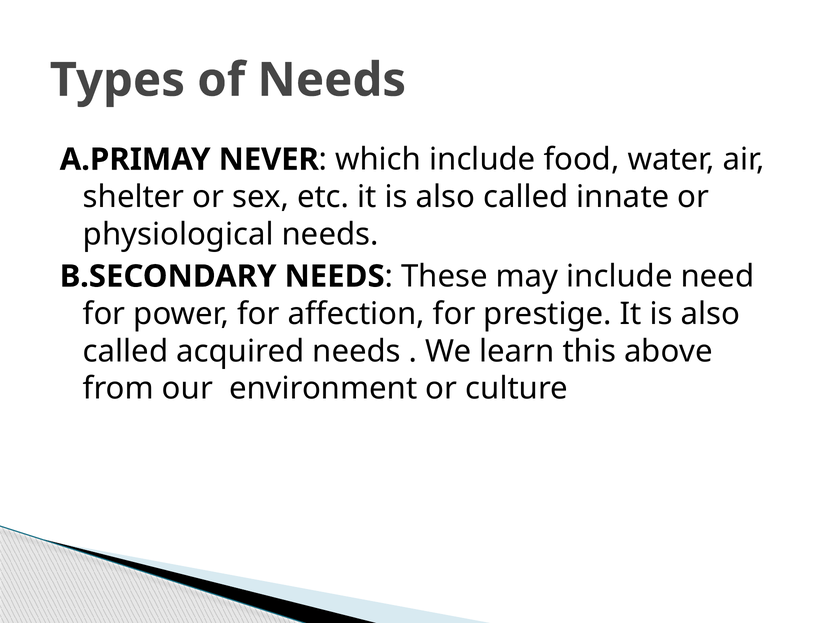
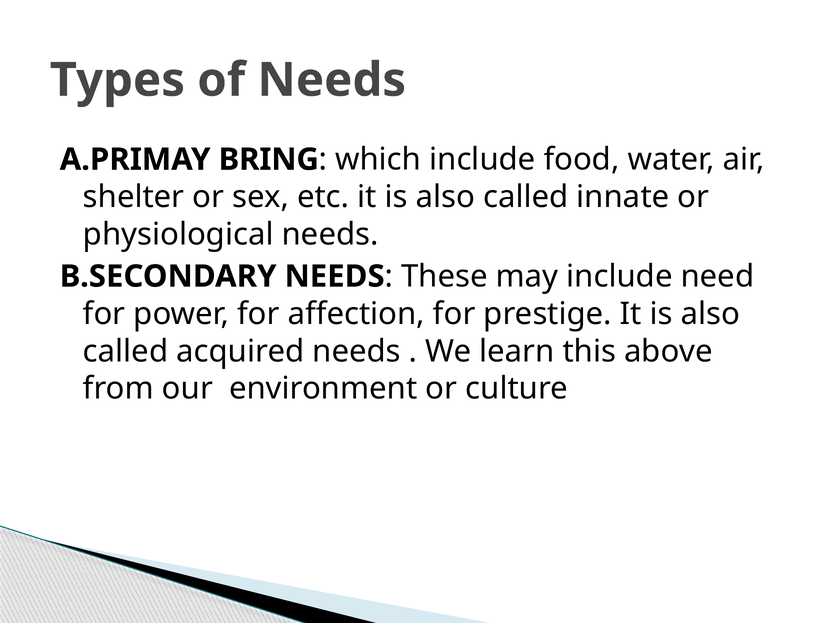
NEVER: NEVER -> BRING
